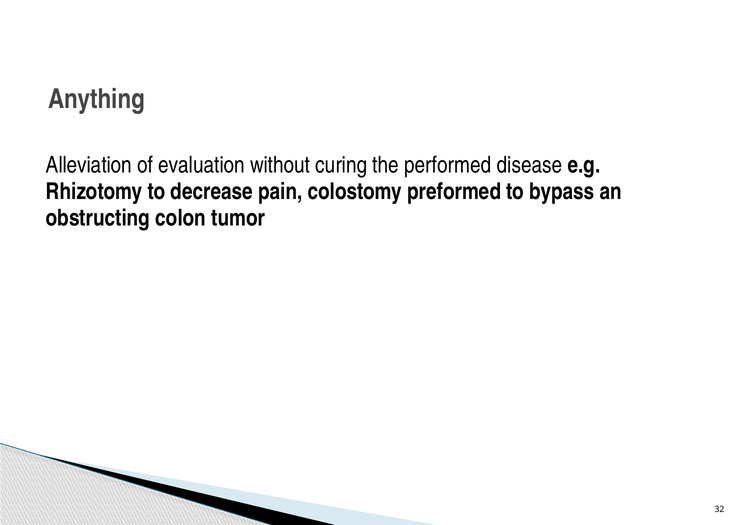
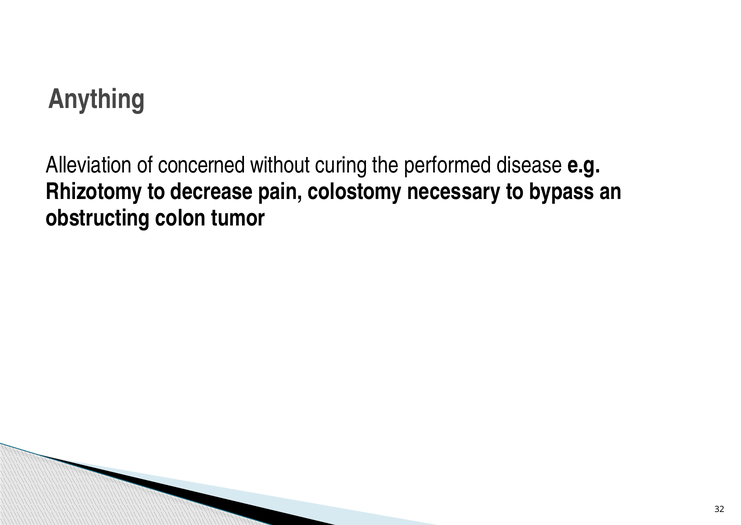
evaluation: evaluation -> concerned
preformed: preformed -> necessary
